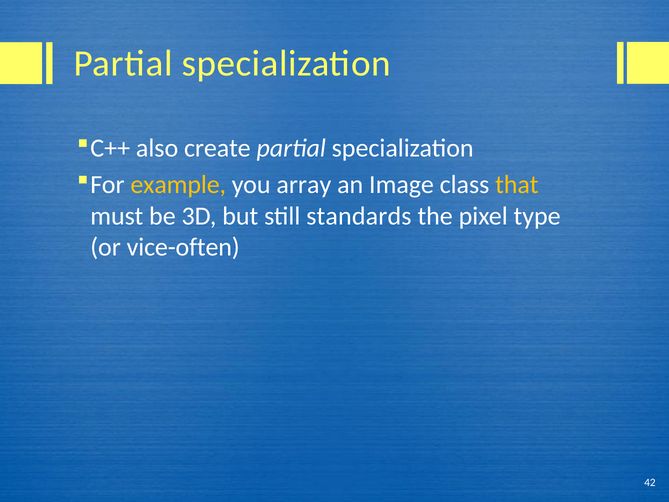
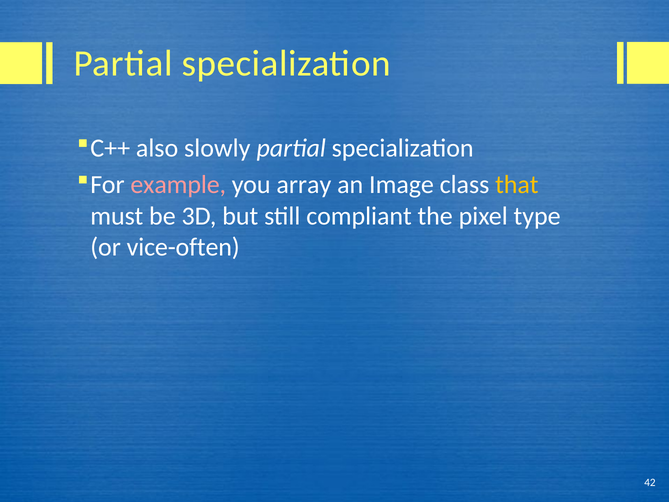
create: create -> slowly
example colour: yellow -> pink
standards: standards -> compliant
